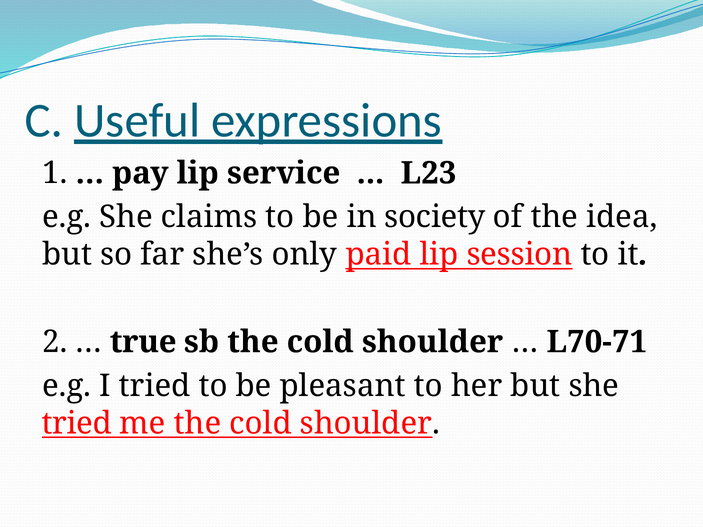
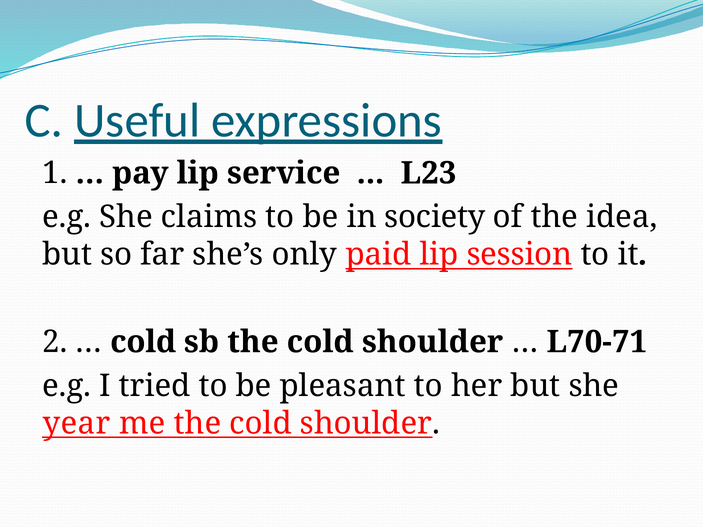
true at (143, 342): true -> cold
tried at (77, 423): tried -> year
